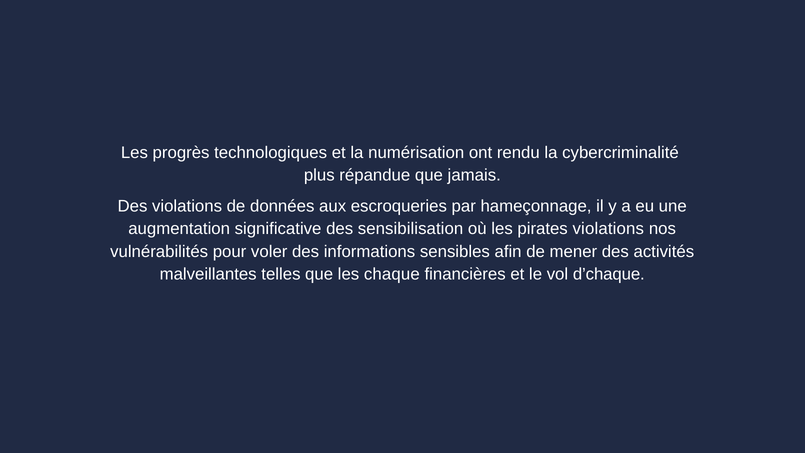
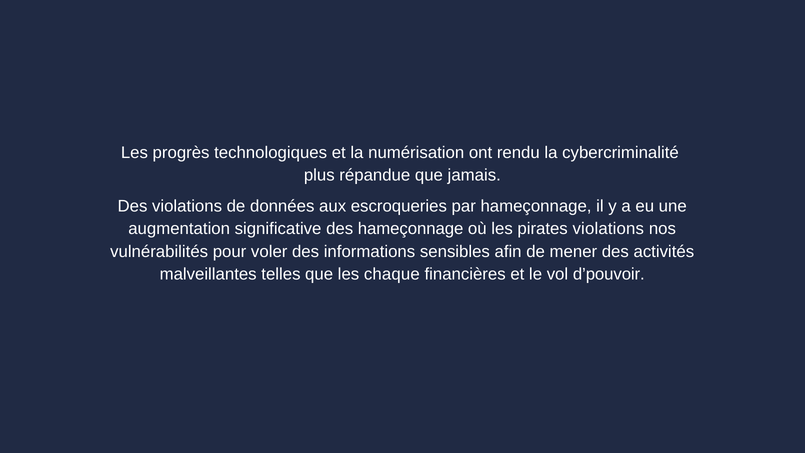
des sensibilisation: sensibilisation -> hameçonnage
d’chaque: d’chaque -> d’pouvoir
